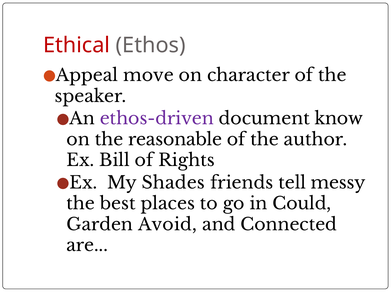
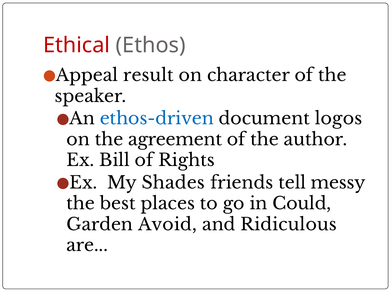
move: move -> result
ethos-driven colour: purple -> blue
know: know -> logos
reasonable: reasonable -> agreement
Connected: Connected -> Ridiculous
